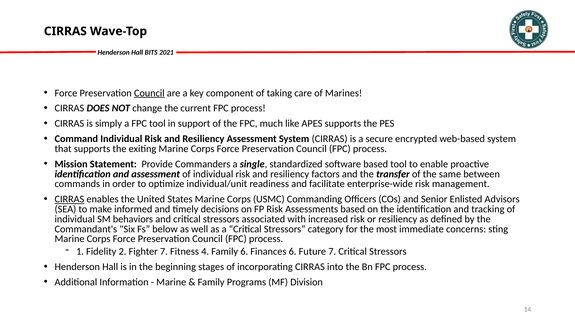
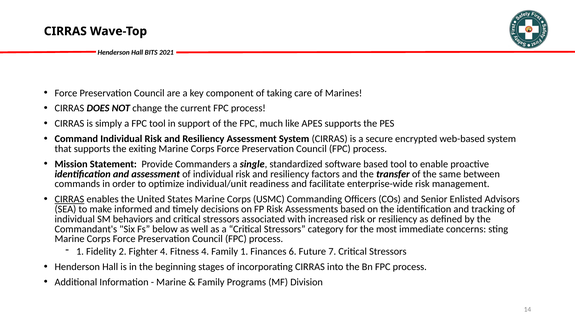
Council at (149, 93) underline: present -> none
Fighter 7: 7 -> 4
Family 6: 6 -> 1
